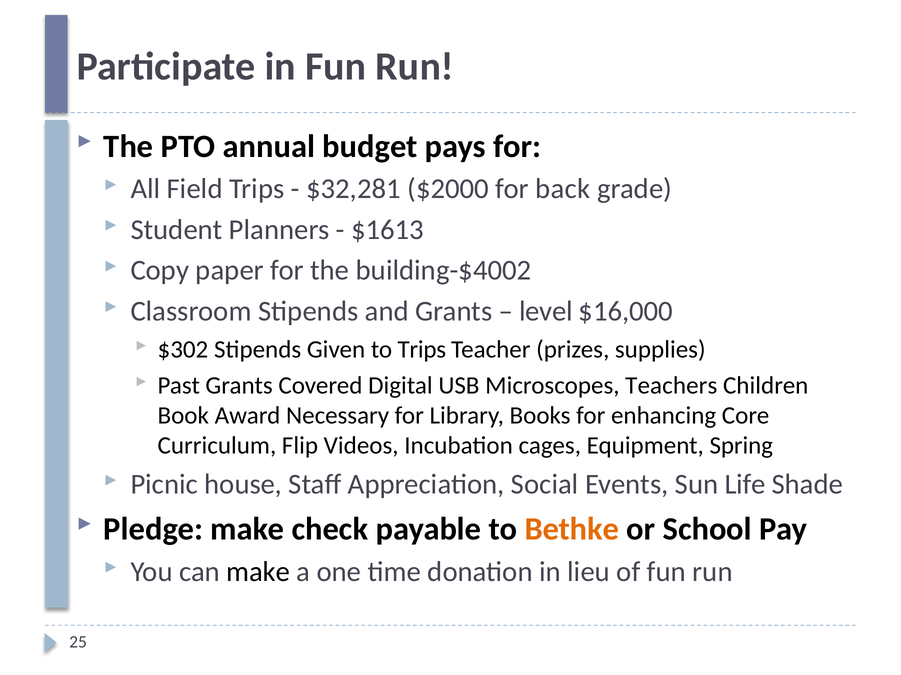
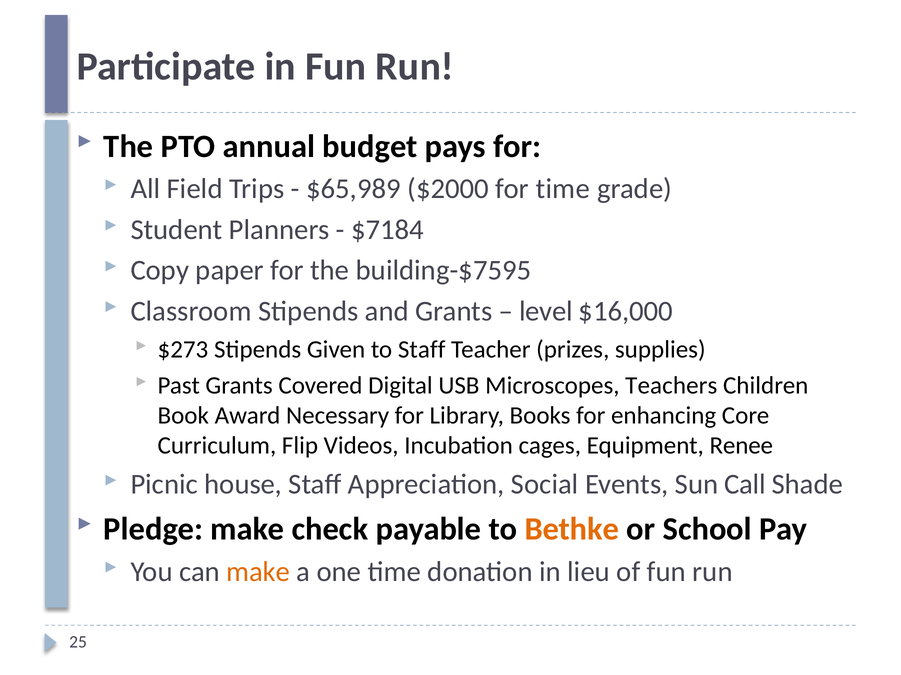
$32,281: $32,281 -> $65,989
for back: back -> time
$1613: $1613 -> $7184
building-$4002: building-$4002 -> building-$7595
$302: $302 -> $273
to Trips: Trips -> Staff
Spring: Spring -> Renee
Life: Life -> Call
make at (258, 572) colour: black -> orange
